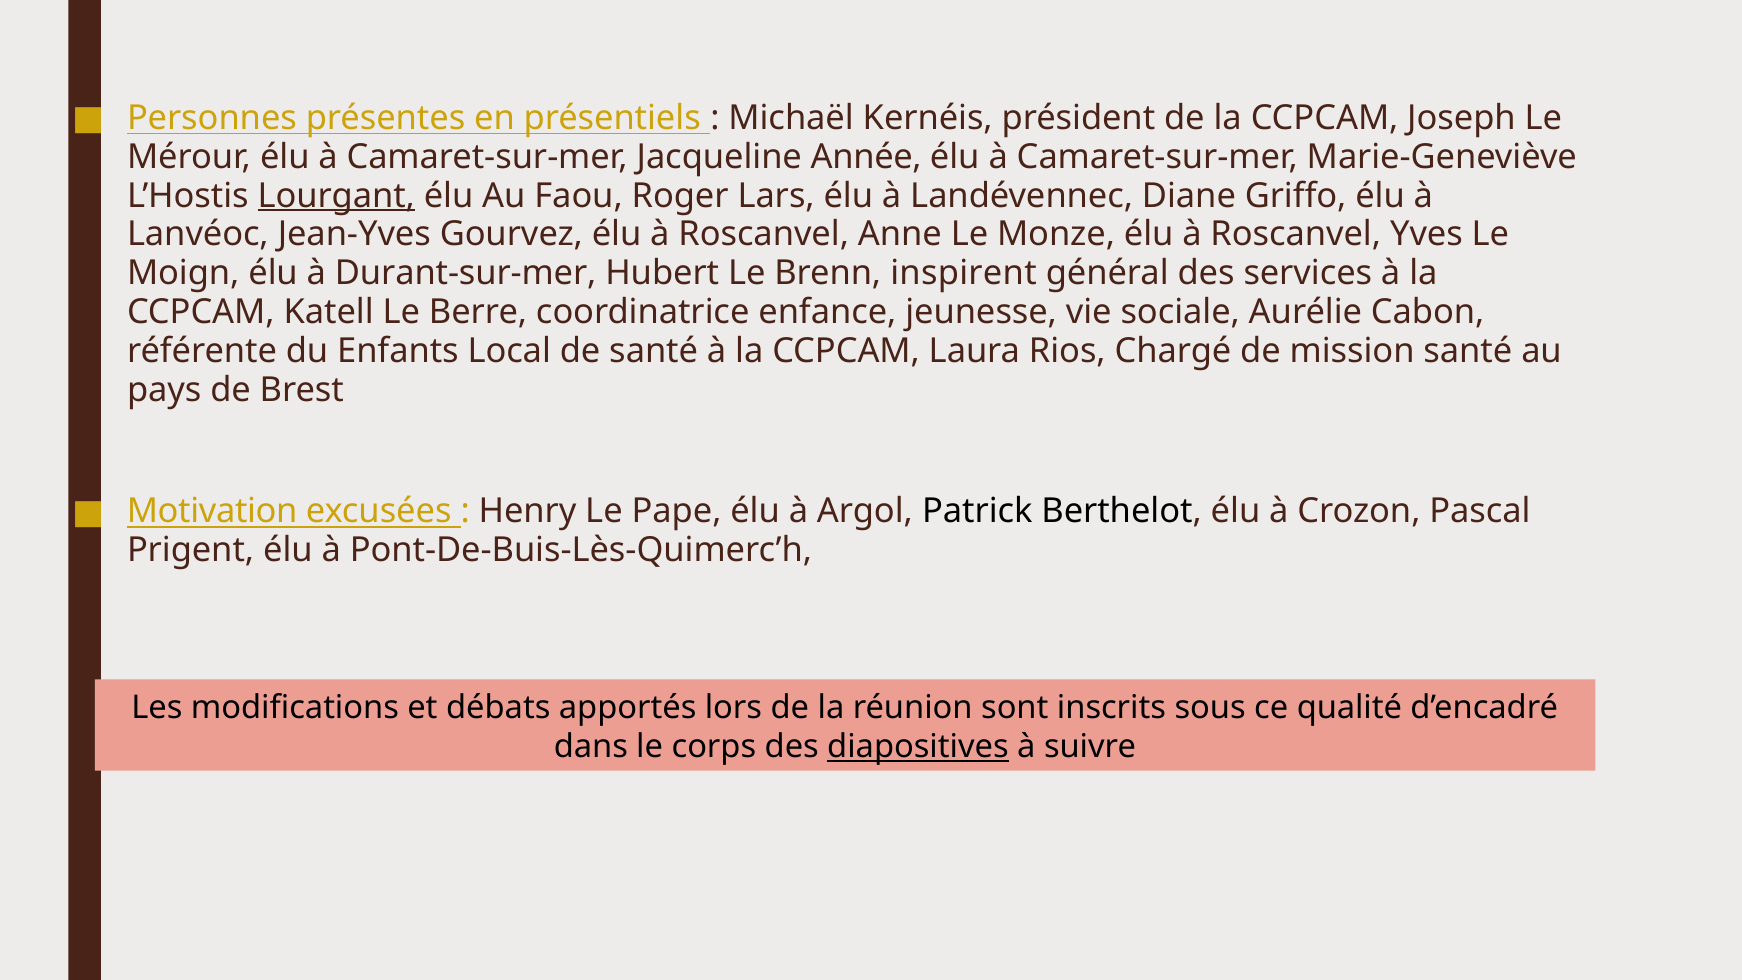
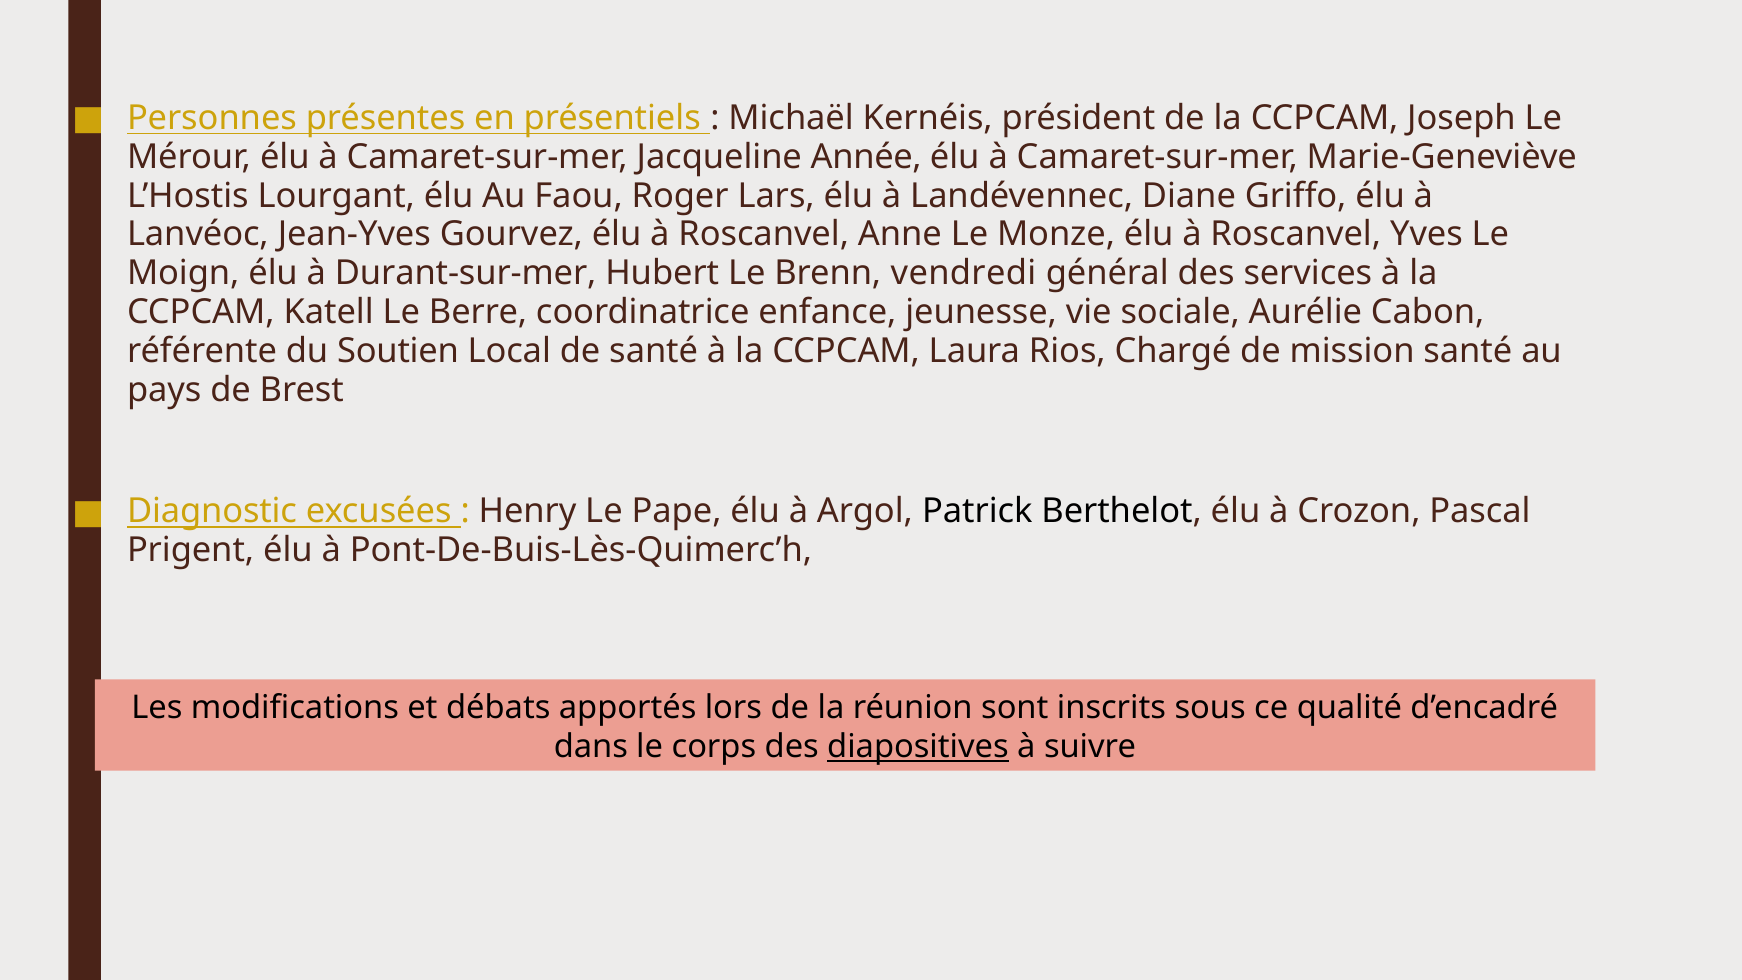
Lourgant underline: present -> none
inspirent: inspirent -> vendredi
Enfants: Enfants -> Soutien
Motivation: Motivation -> Diagnostic
